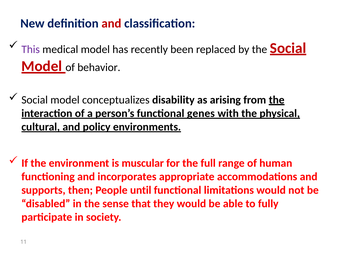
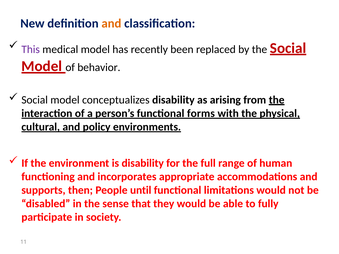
and at (111, 23) colour: red -> orange
genes: genes -> forms
is muscular: muscular -> disability
